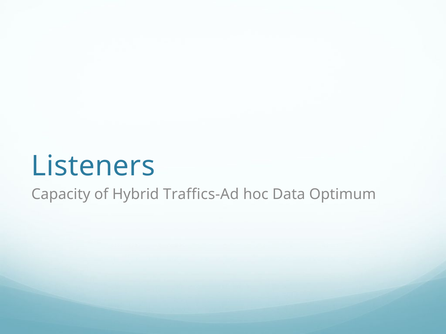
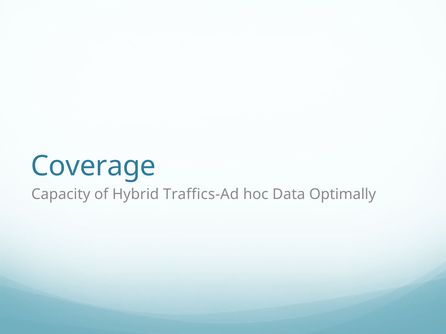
Listeners: Listeners -> Coverage
Optimum: Optimum -> Optimally
